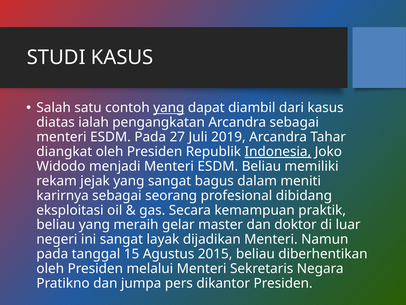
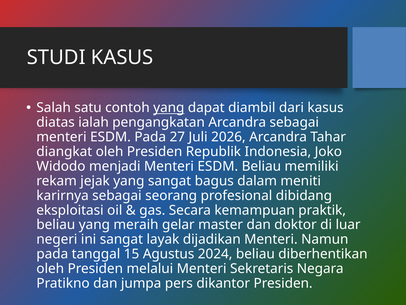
2019: 2019 -> 2026
Indonesia underline: present -> none
2015: 2015 -> 2024
